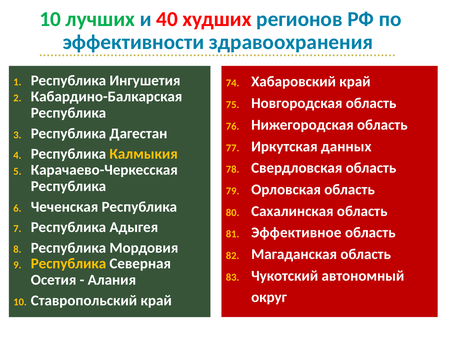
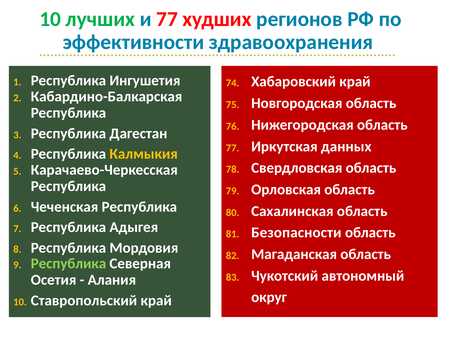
и 40: 40 -> 77
Эффективное: Эффективное -> Безопасности
Республика at (68, 264) colour: yellow -> light green
